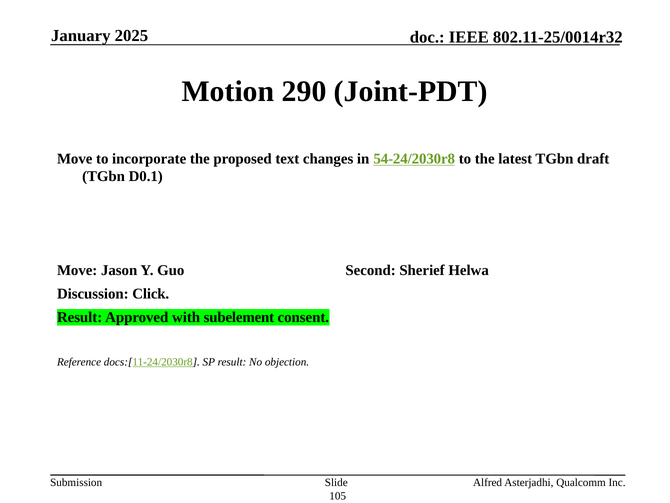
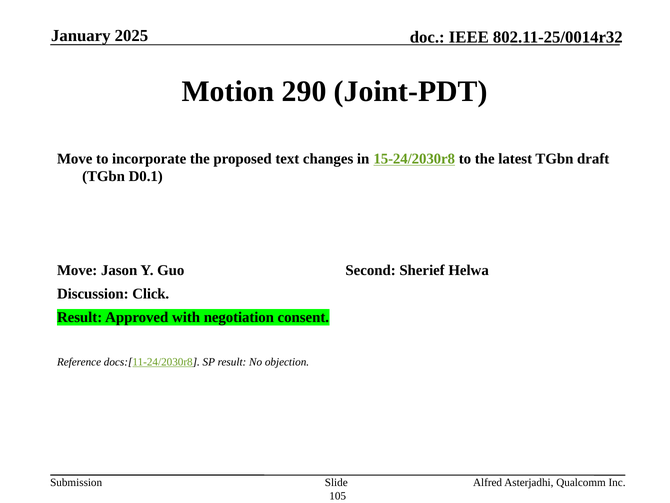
54-24/2030r8: 54-24/2030r8 -> 15-24/2030r8
subelement: subelement -> negotiation
